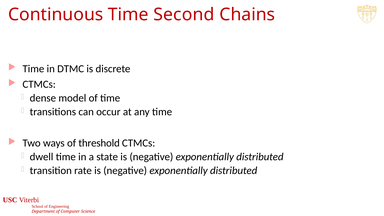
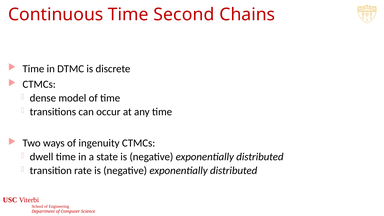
threshold: threshold -> ingenuity
